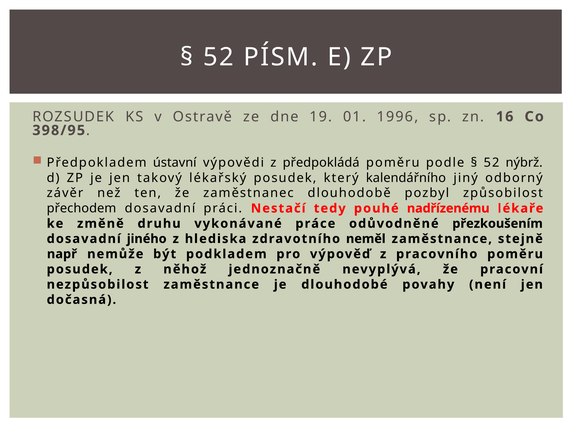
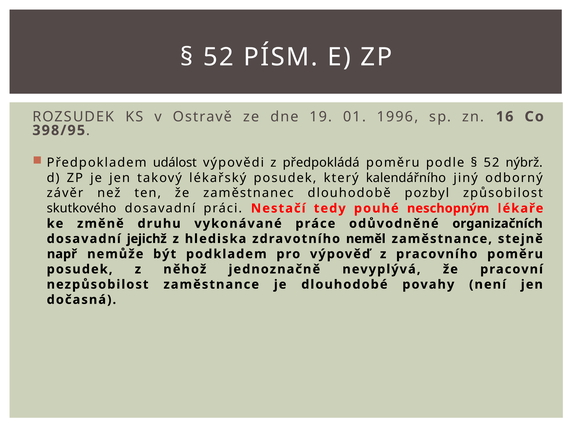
ústavní: ústavní -> událost
přechodem: přechodem -> skutkového
nadřízenému: nadřízenému -> neschopným
přezkoušením: přezkoušením -> organizačních
jiného: jiného -> jejichž
